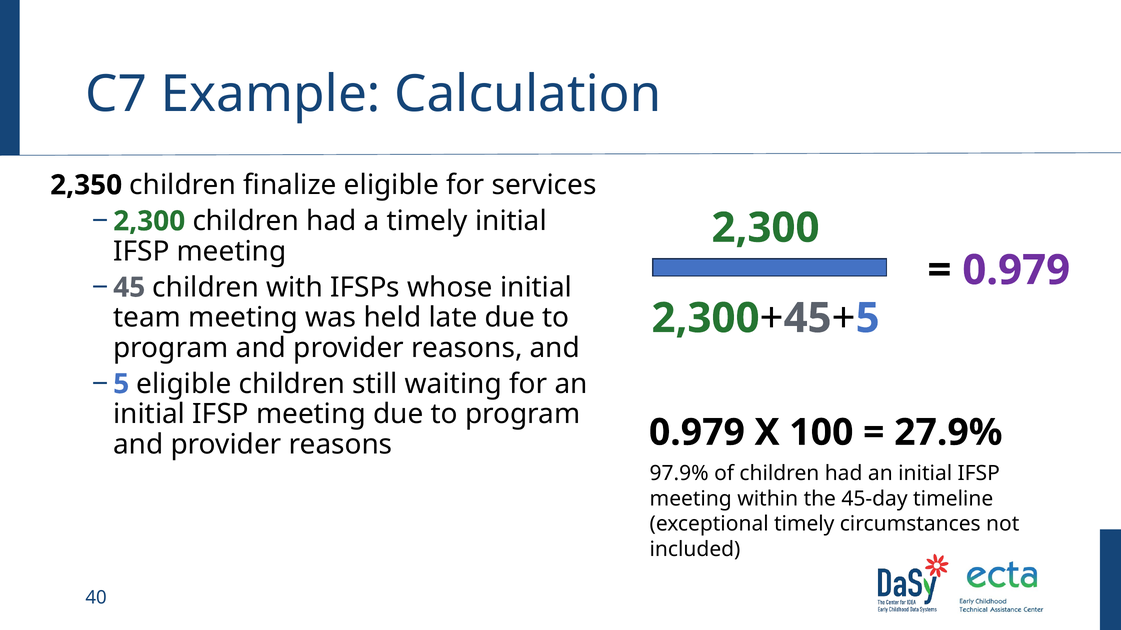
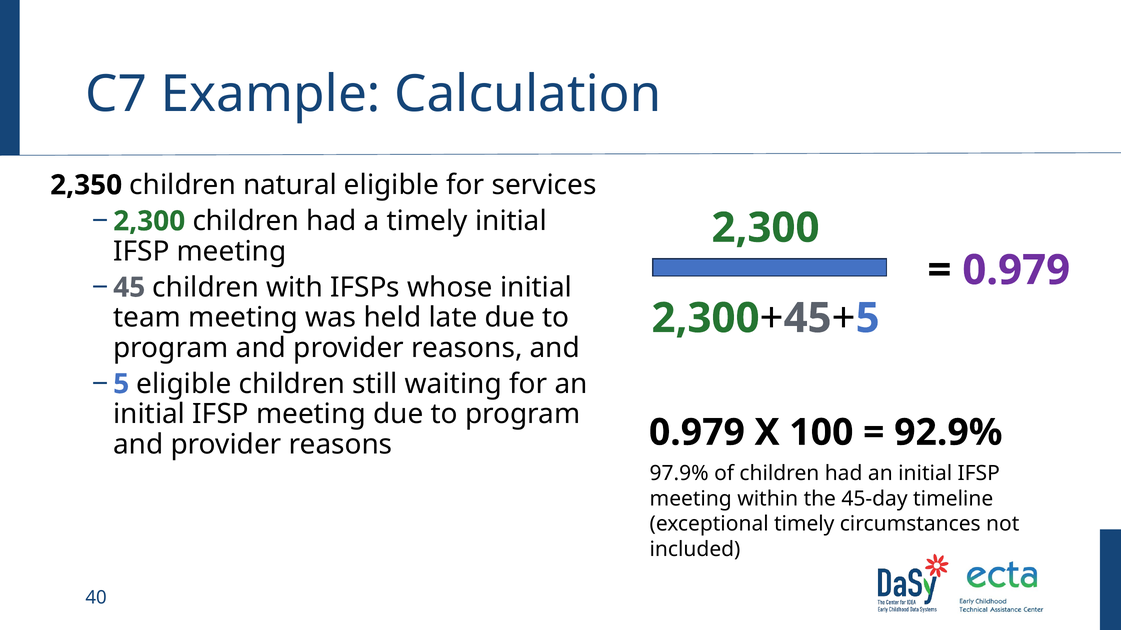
finalize: finalize -> natural
27.9%: 27.9% -> 92.9%
